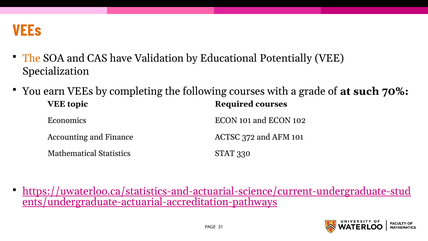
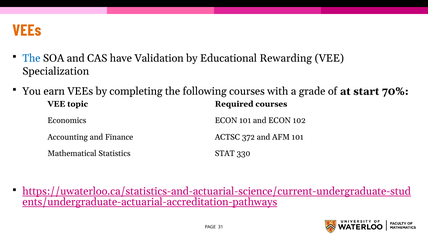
The at (31, 58) colour: orange -> blue
Potentially: Potentially -> Rewarding
such: such -> start
